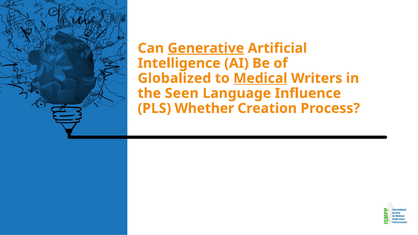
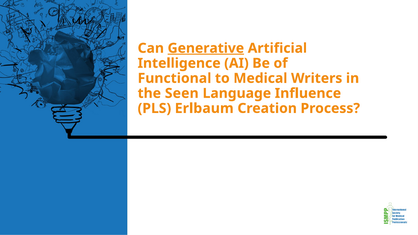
Globalized: Globalized -> Functional
Medical underline: present -> none
Whether: Whether -> Erlbaum
